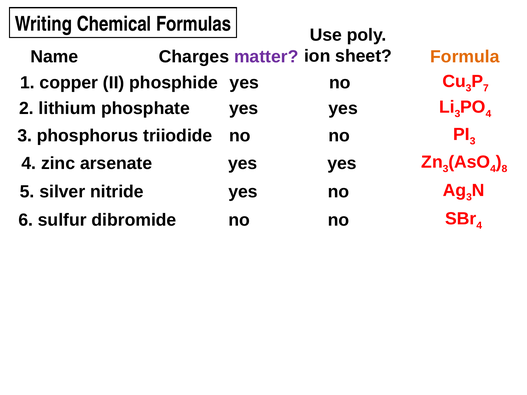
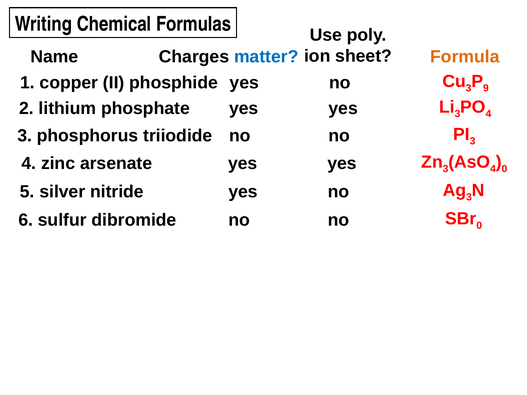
matter colour: purple -> blue
7 at (486, 88): 7 -> 9
8 at (504, 169): 8 -> 0
4 at (479, 226): 4 -> 0
